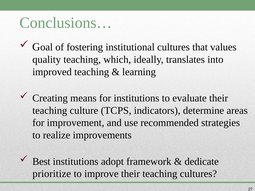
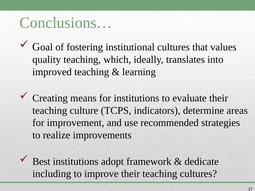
prioritize: prioritize -> including
